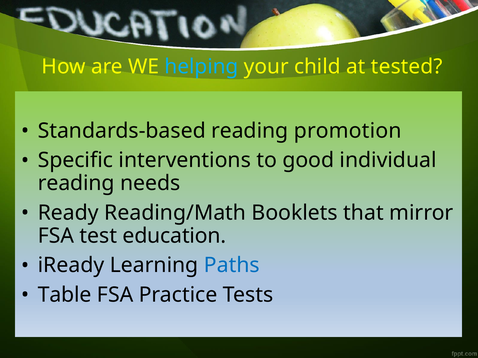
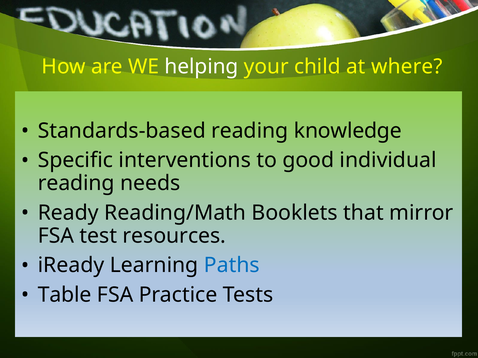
helping colour: light blue -> white
tested: tested -> where
promotion: promotion -> knowledge
education: education -> resources
